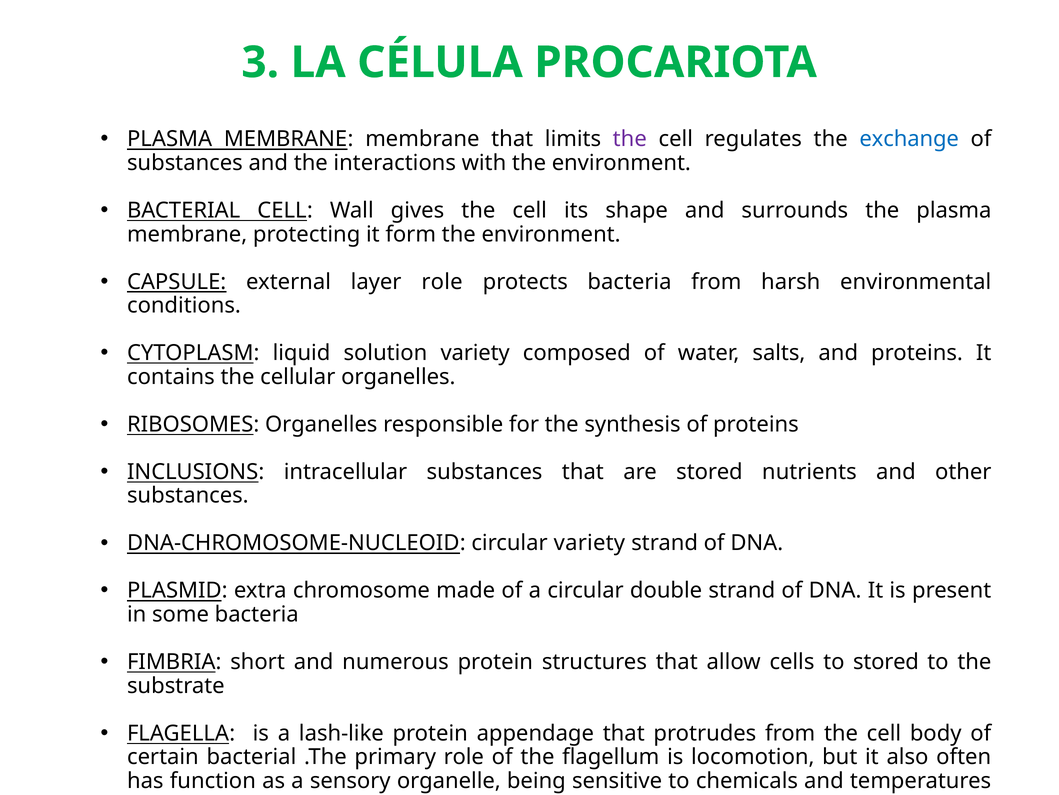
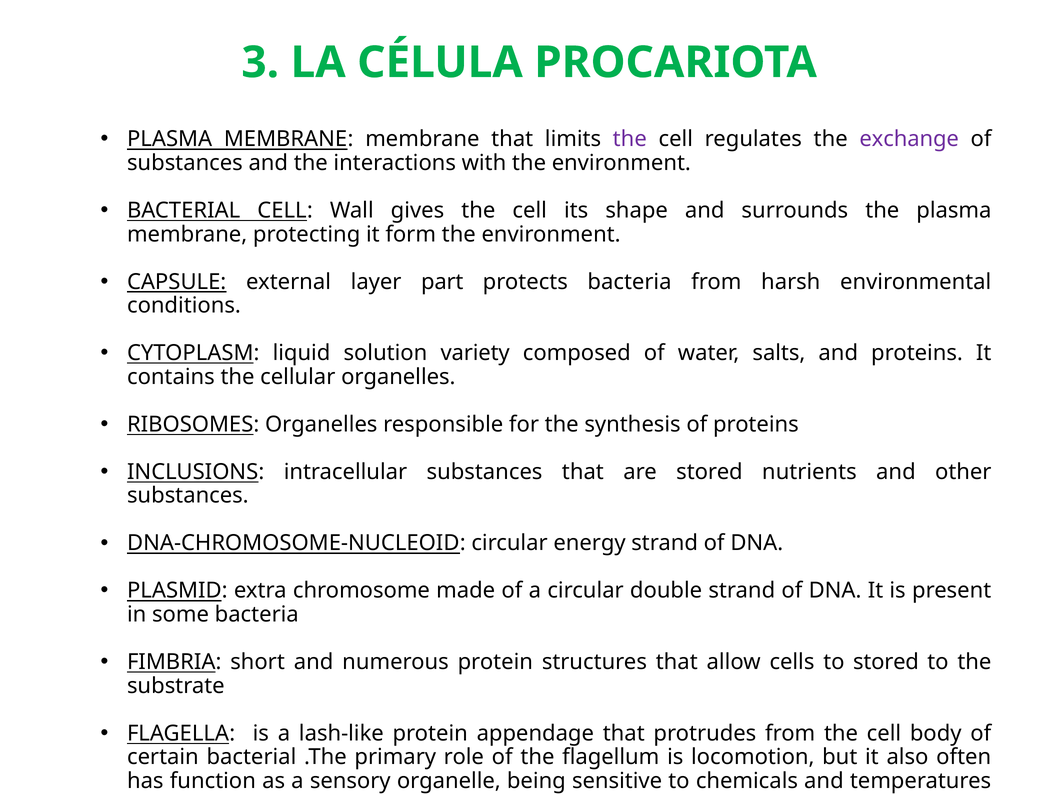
exchange colour: blue -> purple
layer role: role -> part
circular variety: variety -> energy
